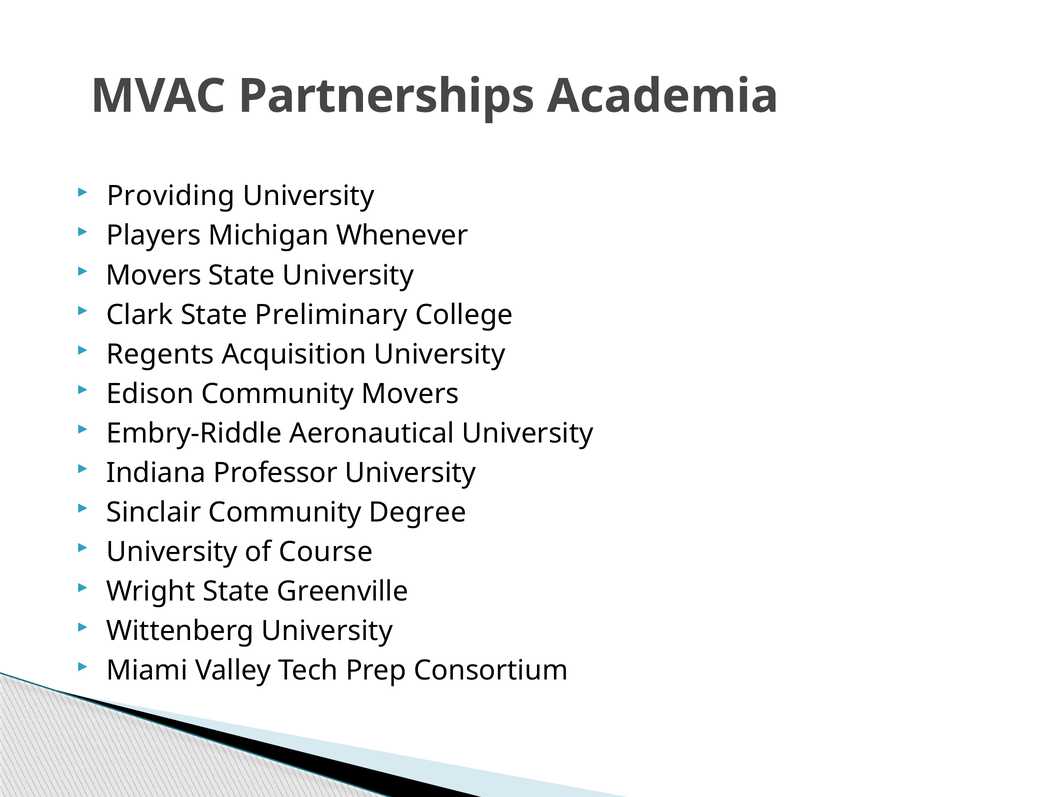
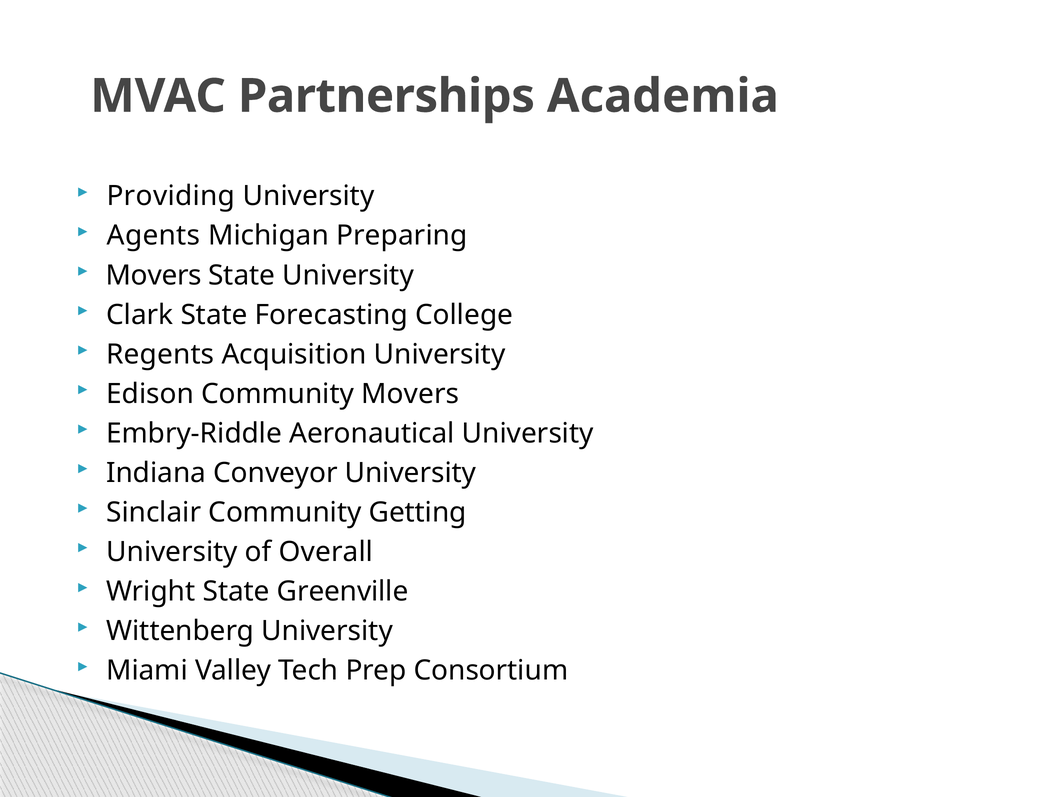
Players: Players -> Agents
Whenever: Whenever -> Preparing
Preliminary: Preliminary -> Forecasting
Professor: Professor -> Conveyor
Degree: Degree -> Getting
Course: Course -> Overall
